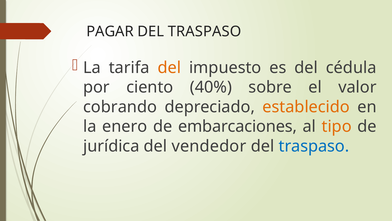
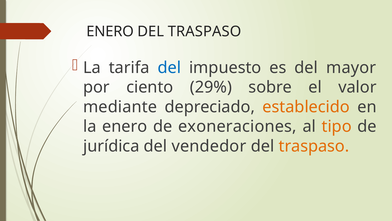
PAGAR at (110, 31): PAGAR -> ENERO
del at (169, 67) colour: orange -> blue
cédula: cédula -> mayor
40%: 40% -> 29%
cobrando: cobrando -> mediante
embarcaciones: embarcaciones -> exoneraciones
traspaso at (314, 146) colour: blue -> orange
